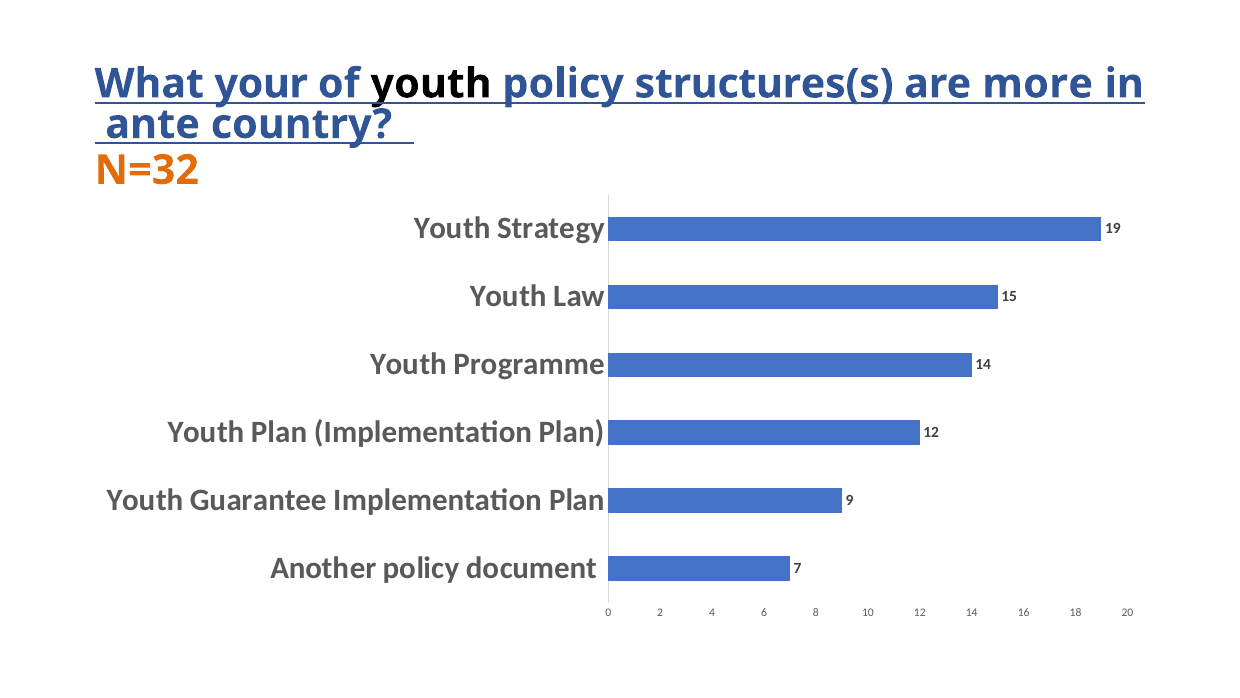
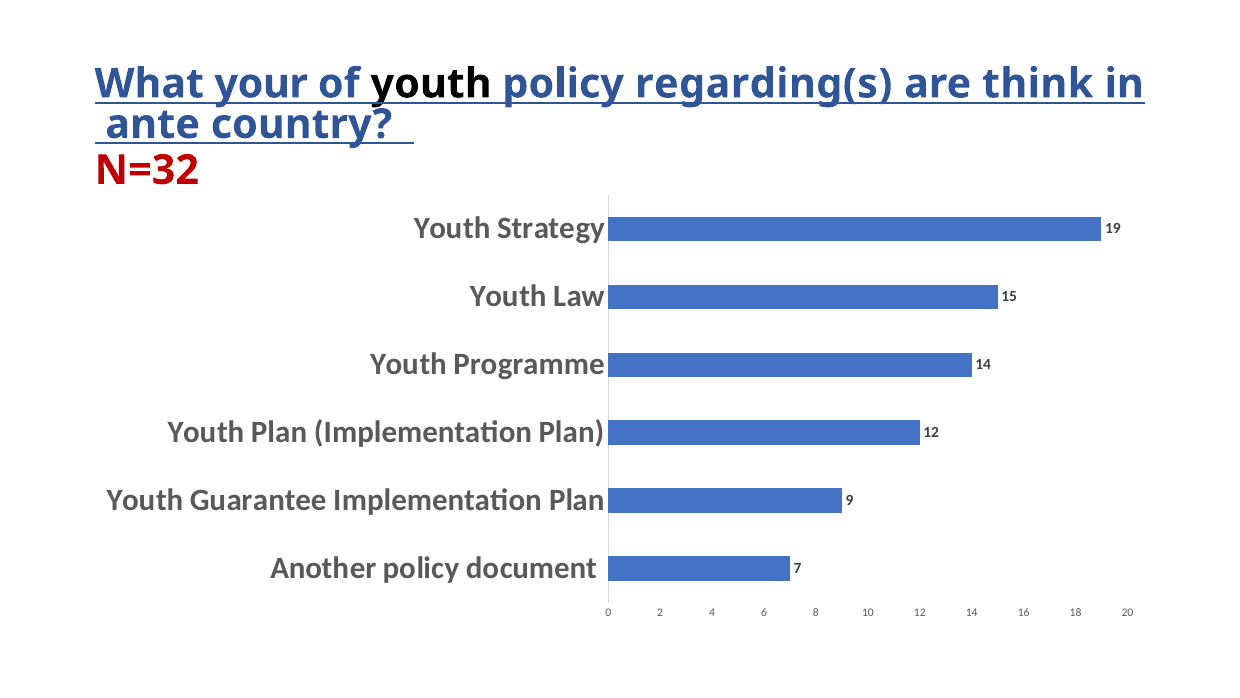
structures(s: structures(s -> regarding(s
more: more -> think
N=32 colour: orange -> red
